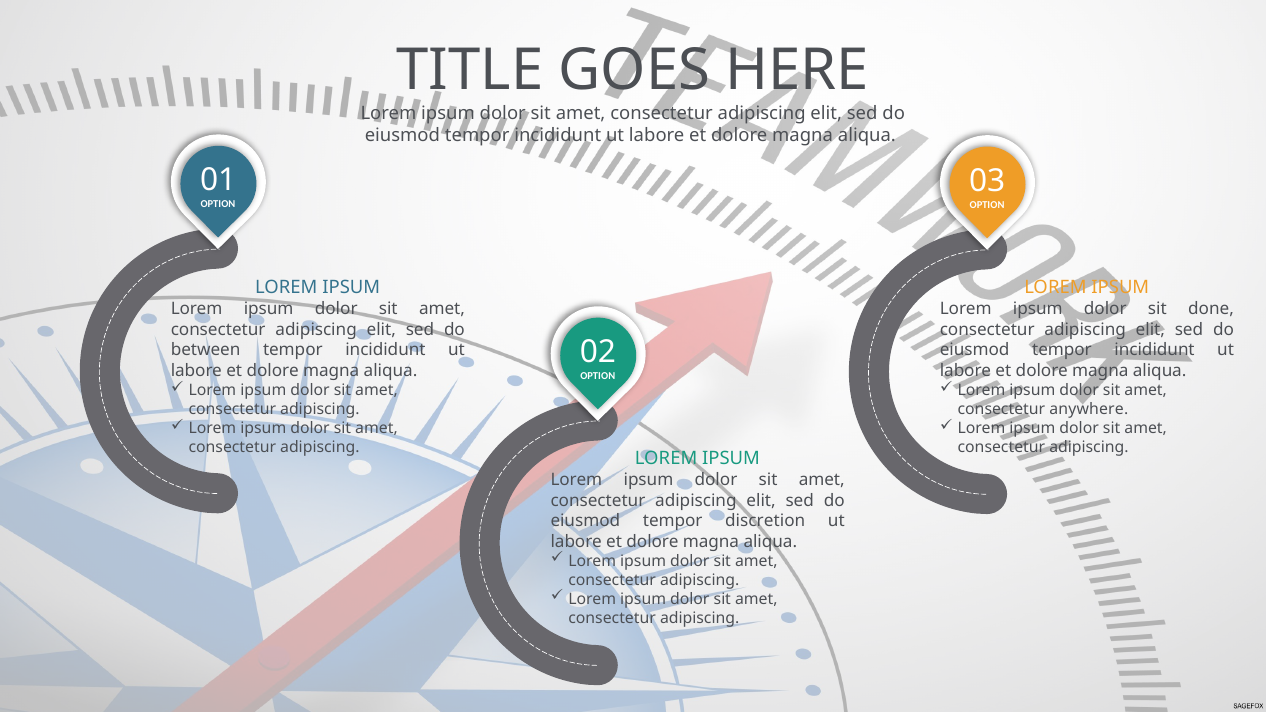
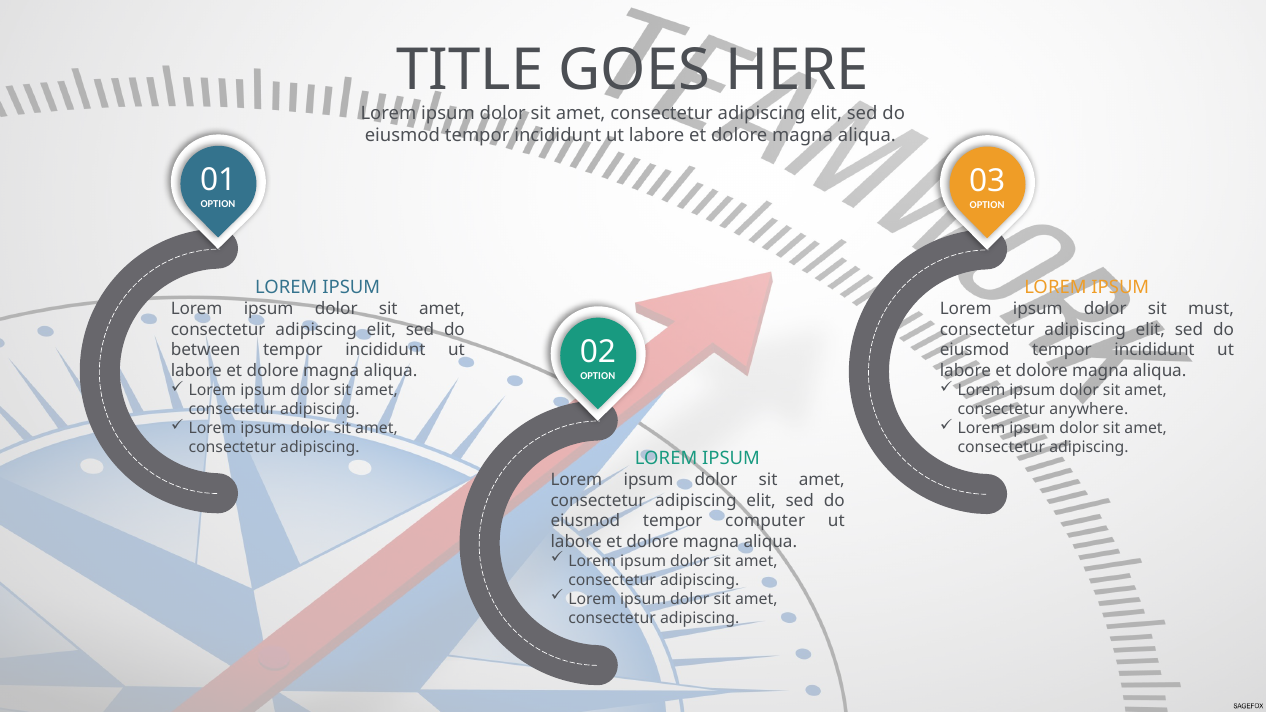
done: done -> must
discretion: discretion -> computer
